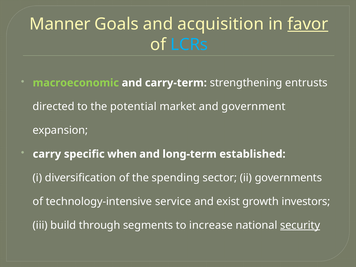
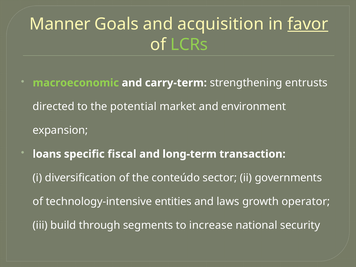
LCRs colour: light blue -> light green
government: government -> environment
carry: carry -> loans
when: when -> fiscal
established: established -> transaction
spending: spending -> conteúdo
service: service -> entities
exist: exist -> laws
investors: investors -> operator
security underline: present -> none
